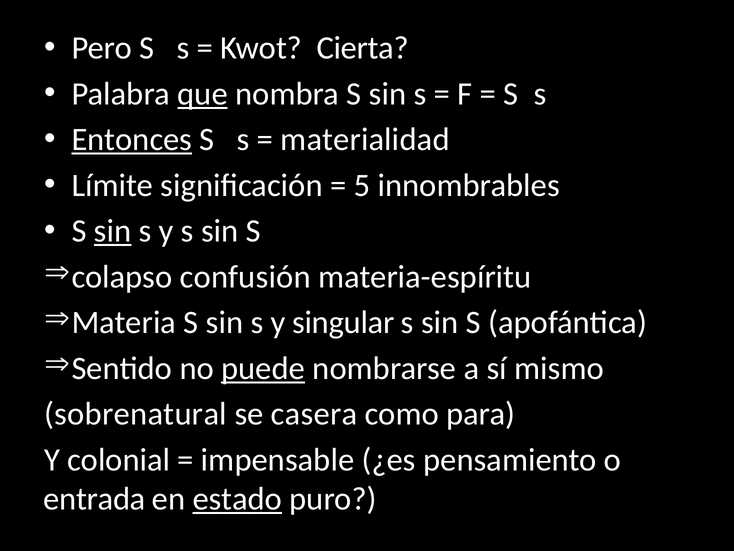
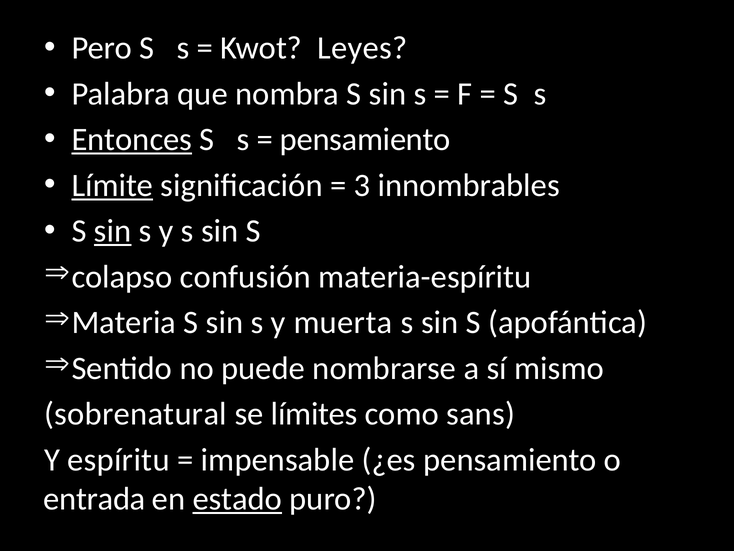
Cierta: Cierta -> Leyes
que underline: present -> none
materialidad at (365, 139): materialidad -> pensamiento
Límite underline: none -> present
5: 5 -> 3
singular: singular -> muerta
puede underline: present -> none
casera: casera -> límites
para: para -> sans
colonial: colonial -> espíritu
